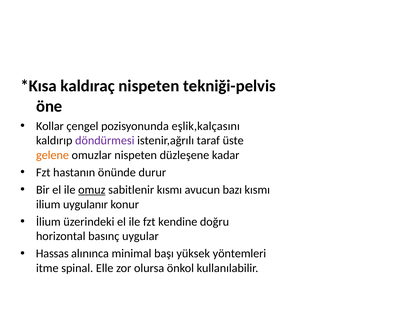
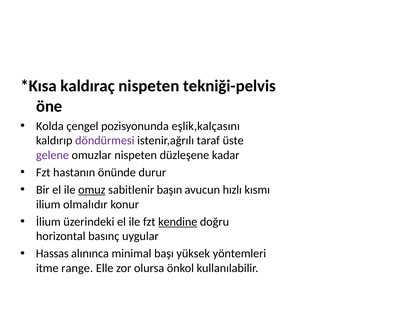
Kollar: Kollar -> Kolda
gelene colour: orange -> purple
sabitlenir kısmı: kısmı -> başın
bazı: bazı -> hızlı
uygulanır: uygulanır -> olmalıdır
kendine underline: none -> present
spinal: spinal -> range
